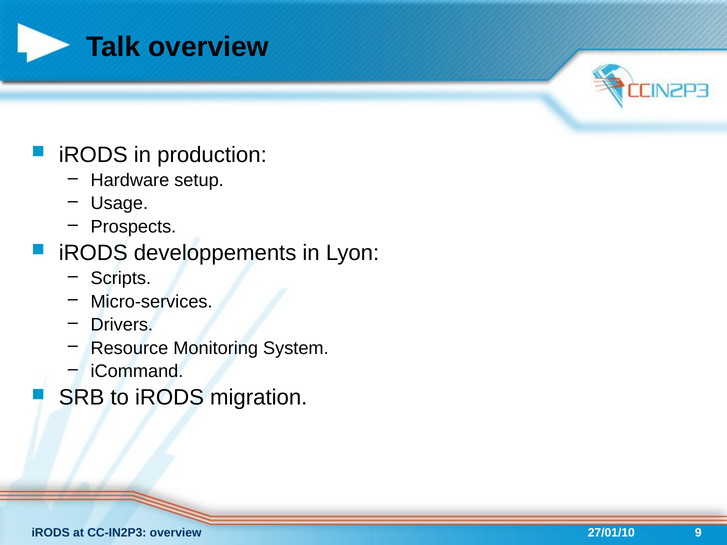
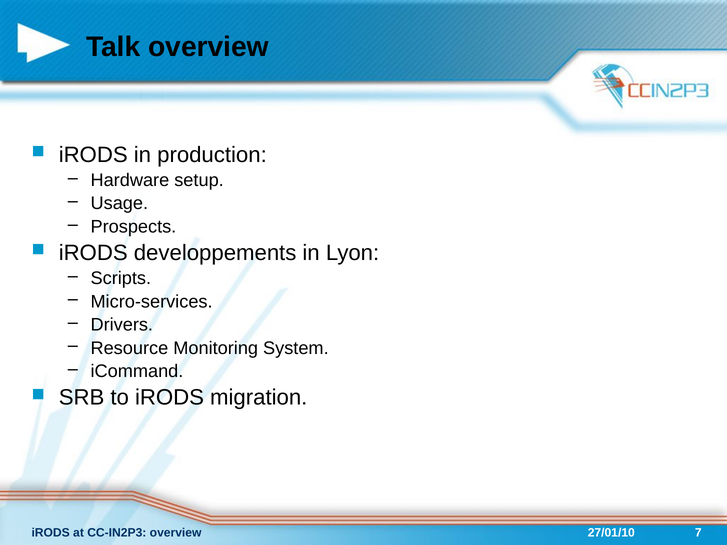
9: 9 -> 7
